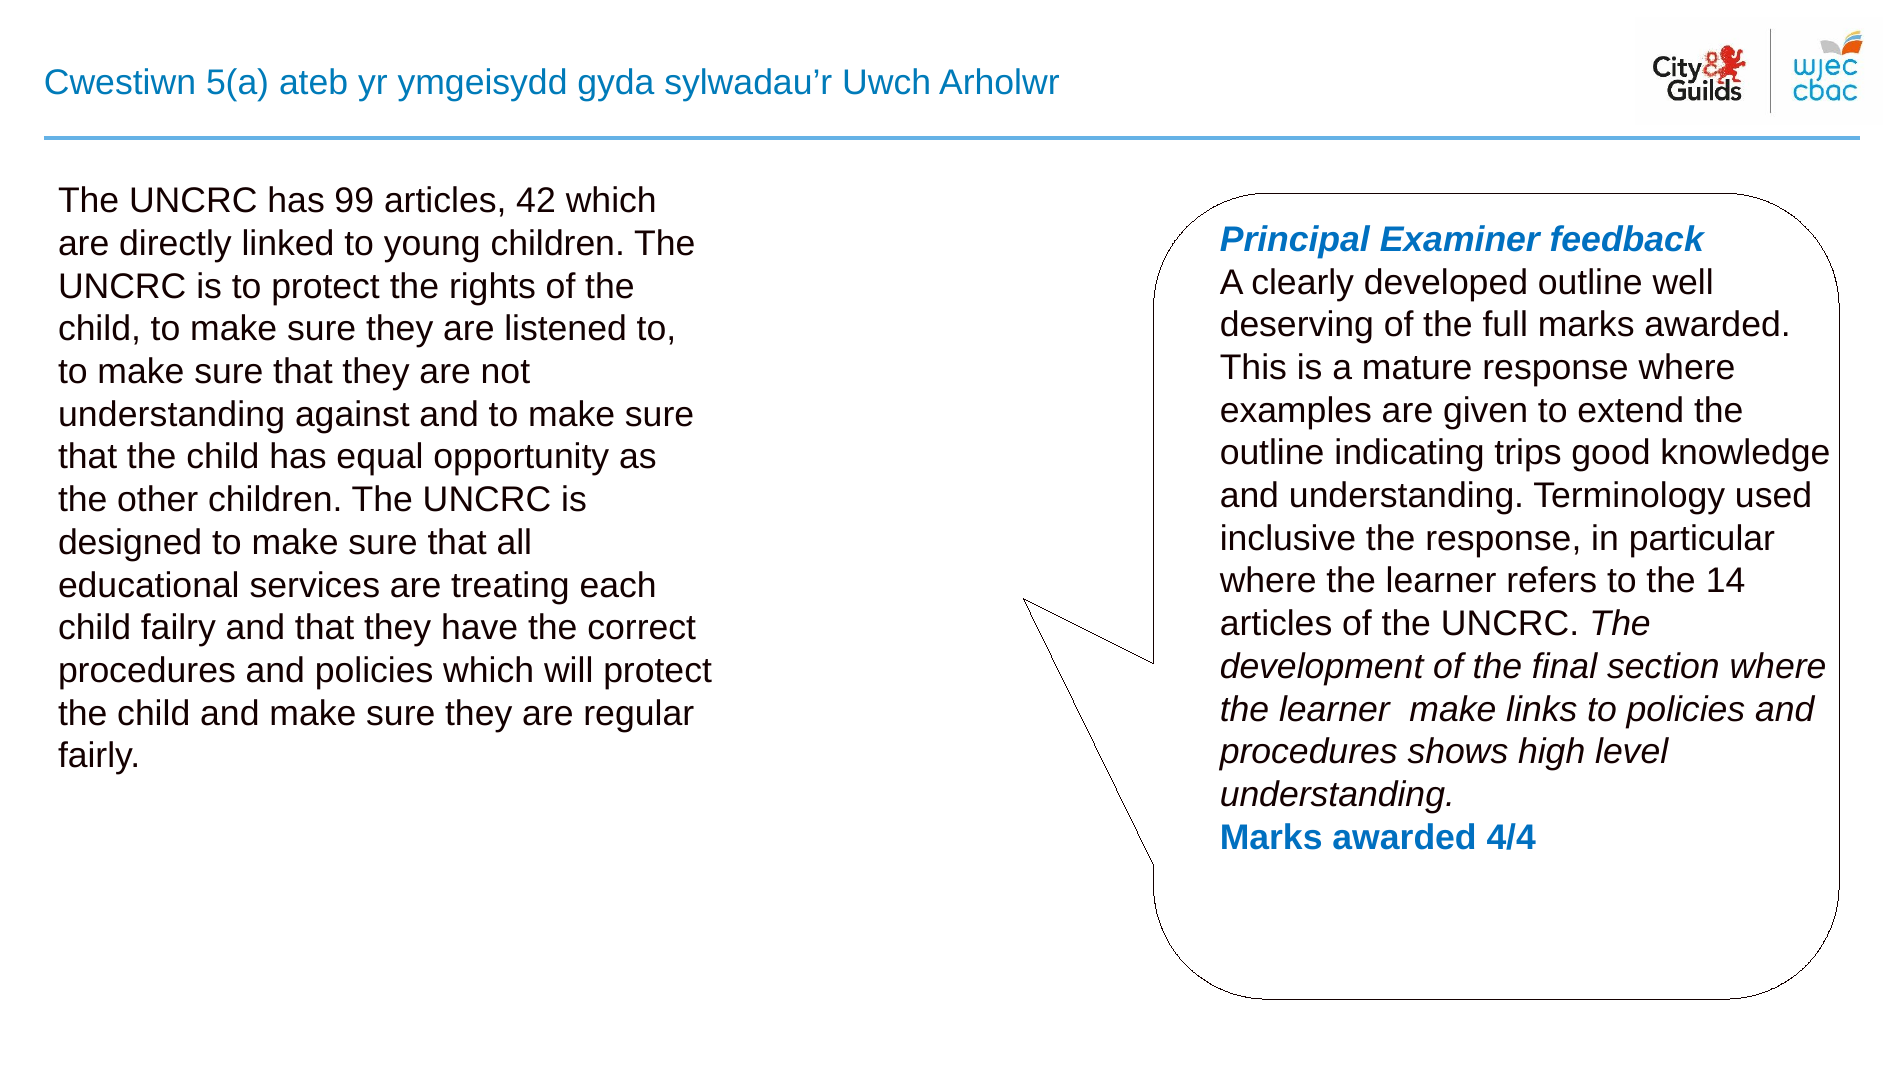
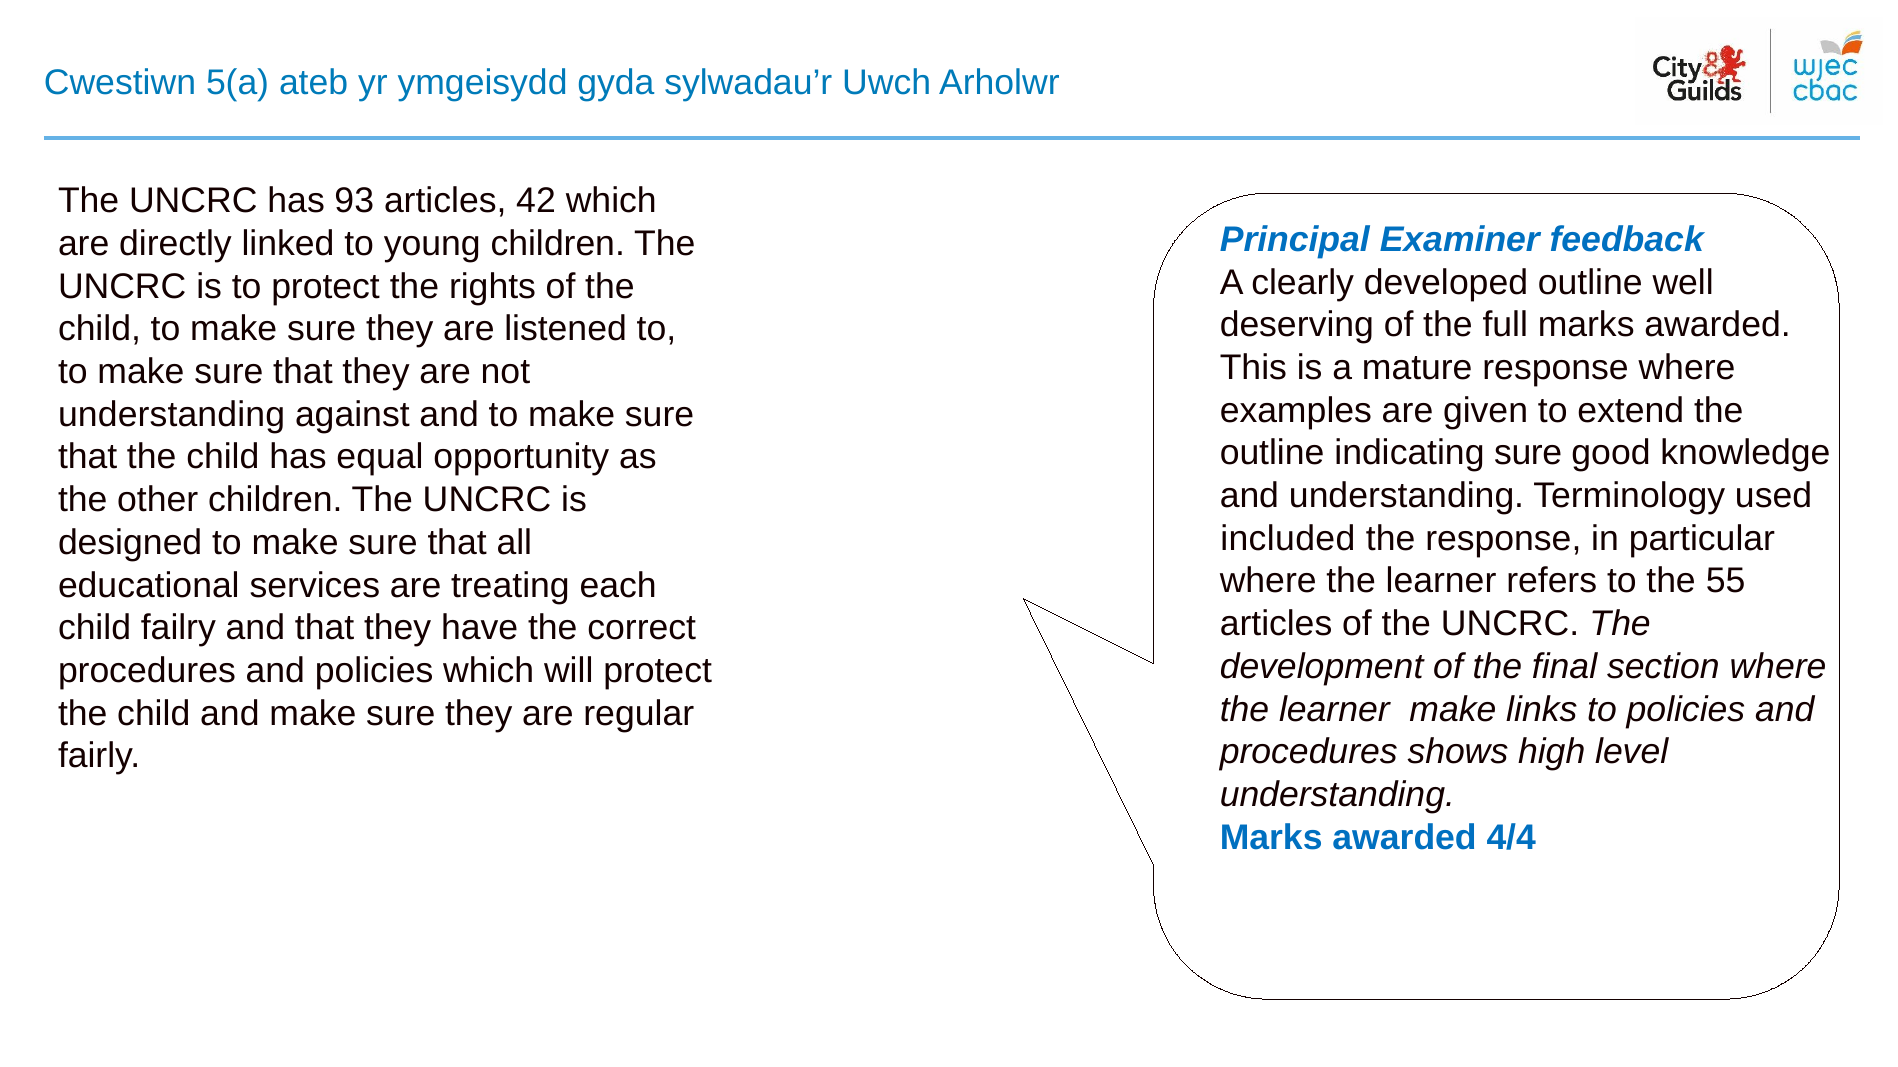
99: 99 -> 93
indicating trips: trips -> sure
inclusive: inclusive -> included
14: 14 -> 55
